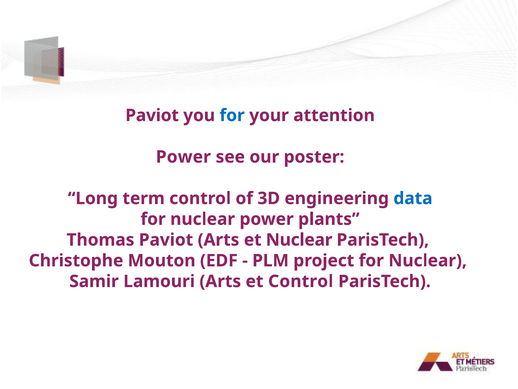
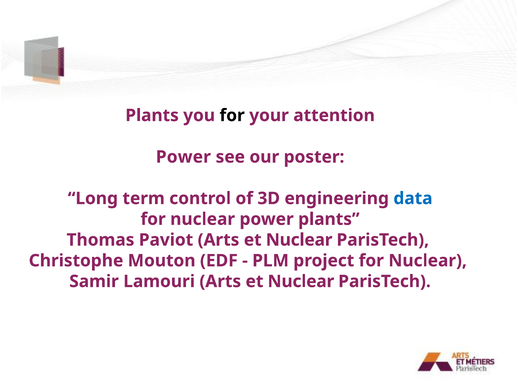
Paviot at (152, 115): Paviot -> Plants
for at (232, 115) colour: blue -> black
Lamouri Arts et Control: Control -> Nuclear
